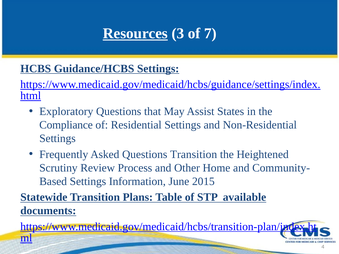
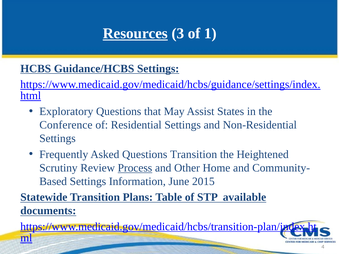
7: 7 -> 1
Compliance: Compliance -> Conference
Process underline: none -> present
